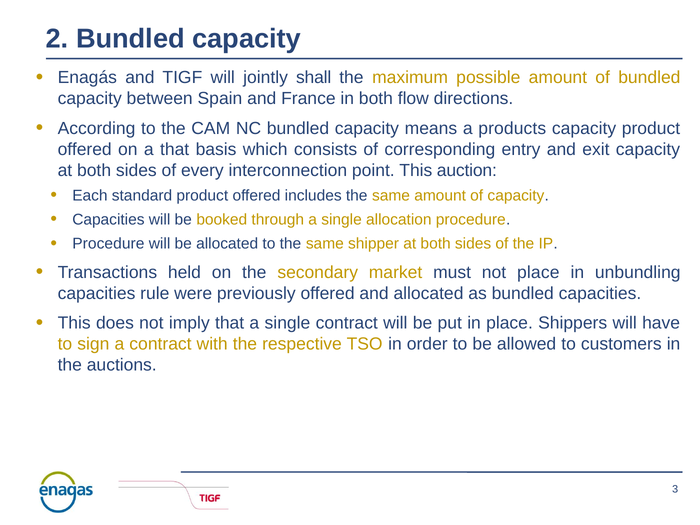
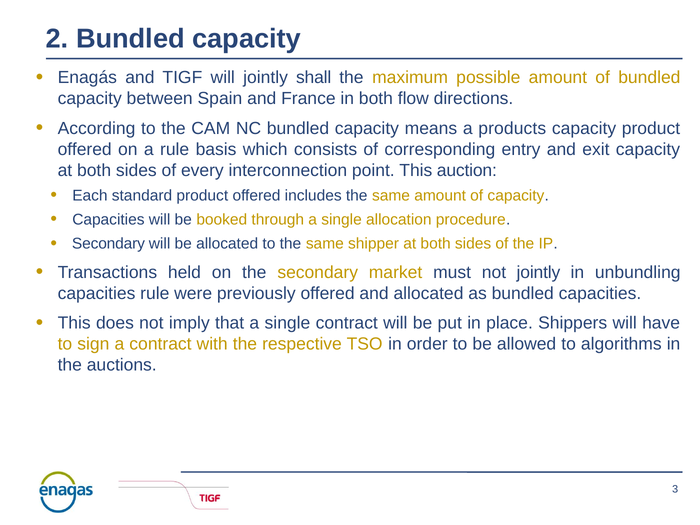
a that: that -> rule
Procedure at (108, 244): Procedure -> Secondary
not place: place -> jointly
customers: customers -> algorithms
